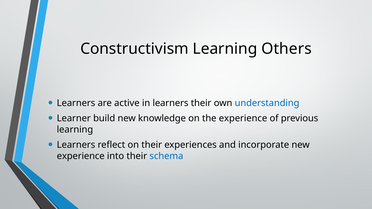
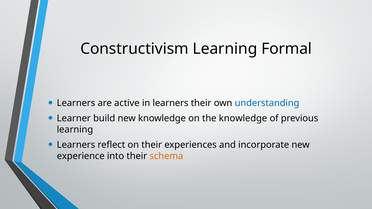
Others: Others -> Formal
the experience: experience -> knowledge
schema colour: blue -> orange
